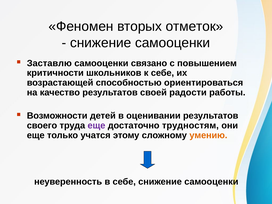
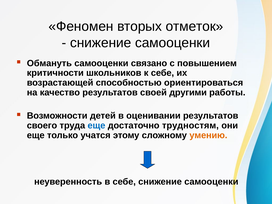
Заставлю: Заставлю -> Обмануть
радости: радости -> другими
еще at (96, 126) colour: purple -> blue
